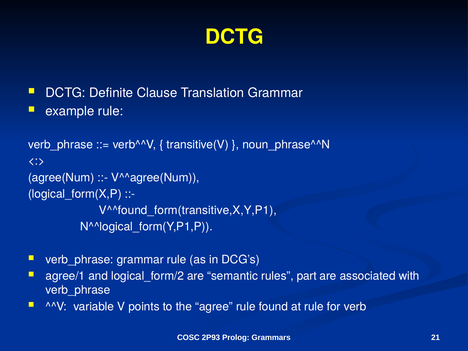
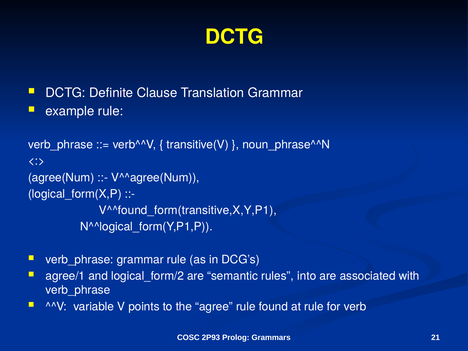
part: part -> into
